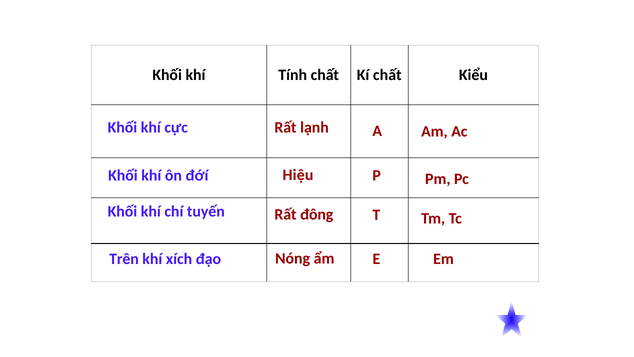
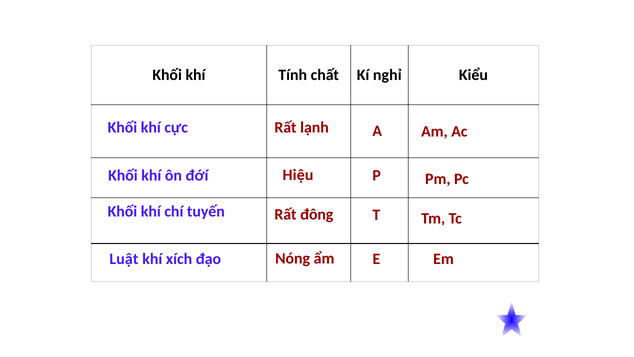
Kí chất: chất -> nghỉ
Trên: Trên -> Luật
